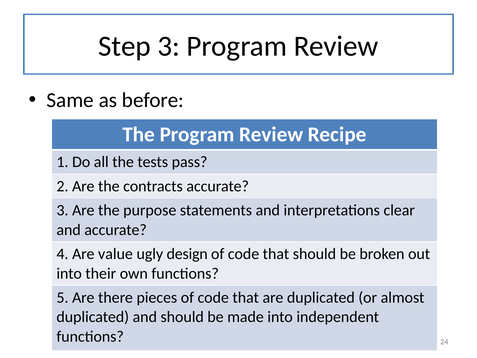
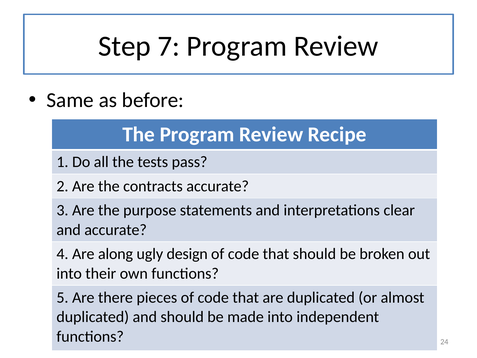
Step 3: 3 -> 7
value: value -> along
